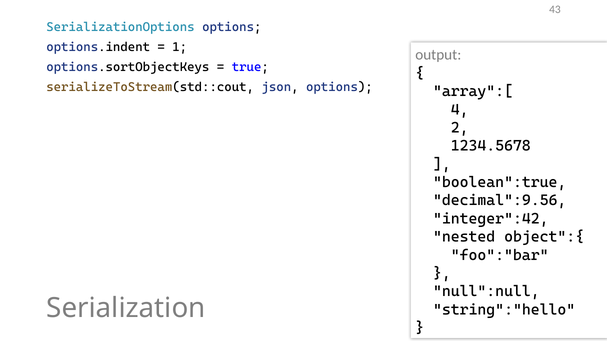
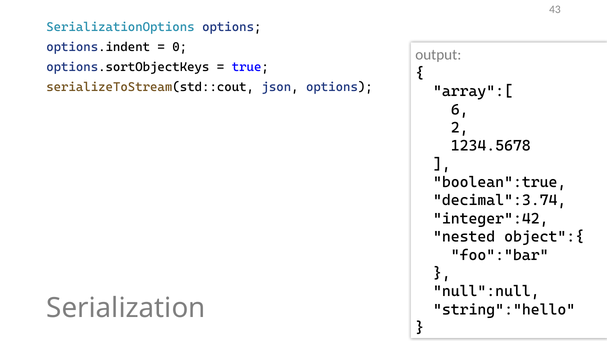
1: 1 -> 0
4: 4 -> 6
decimal":9.56: decimal":9.56 -> decimal":3.74
